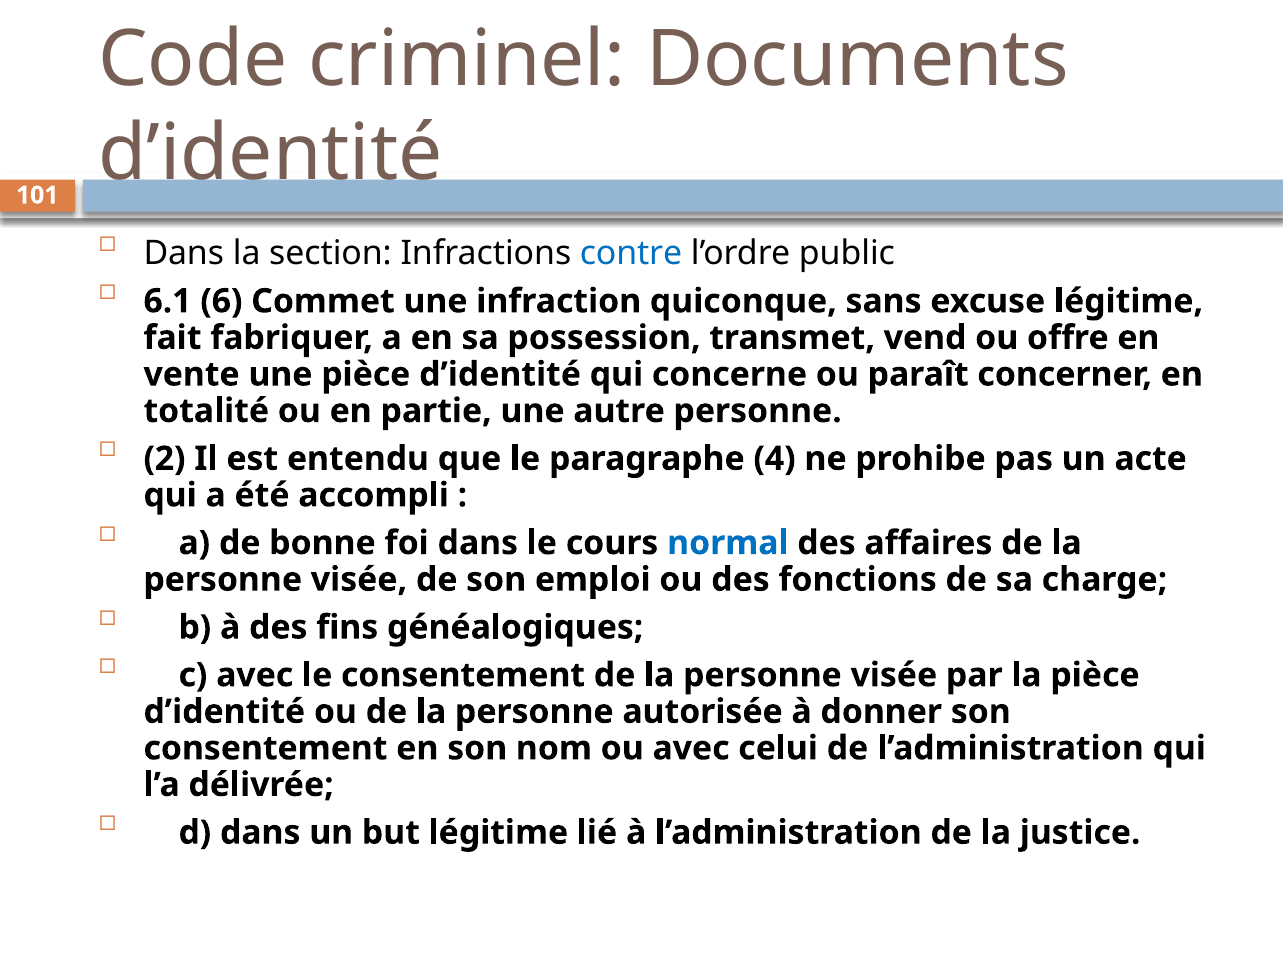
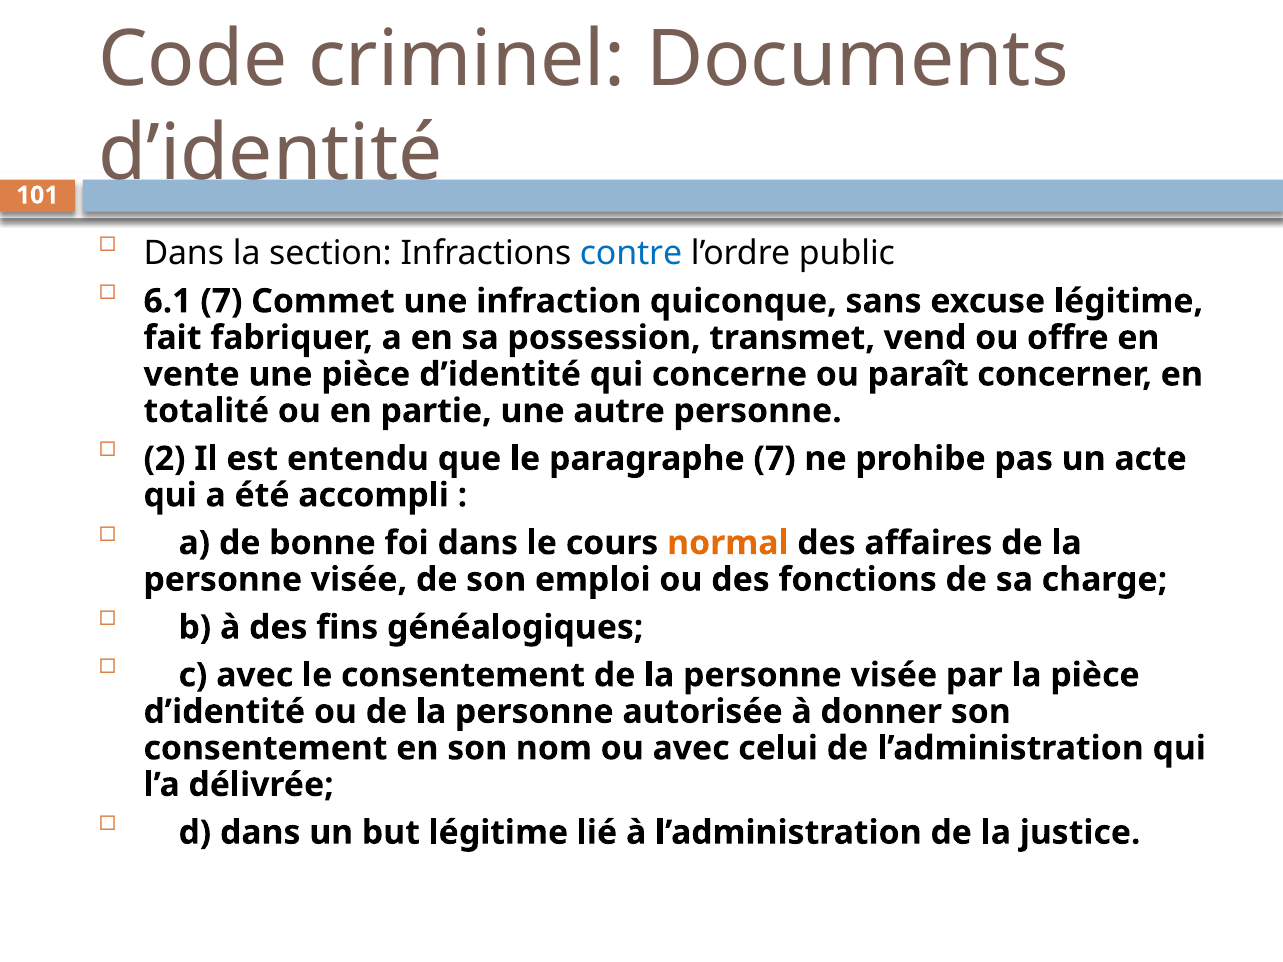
6.1 6: 6 -> 7
paragraphe 4: 4 -> 7
normal colour: blue -> orange
